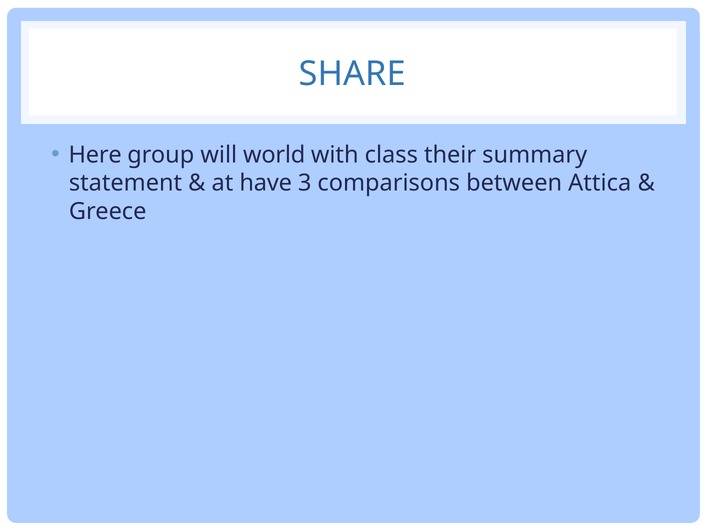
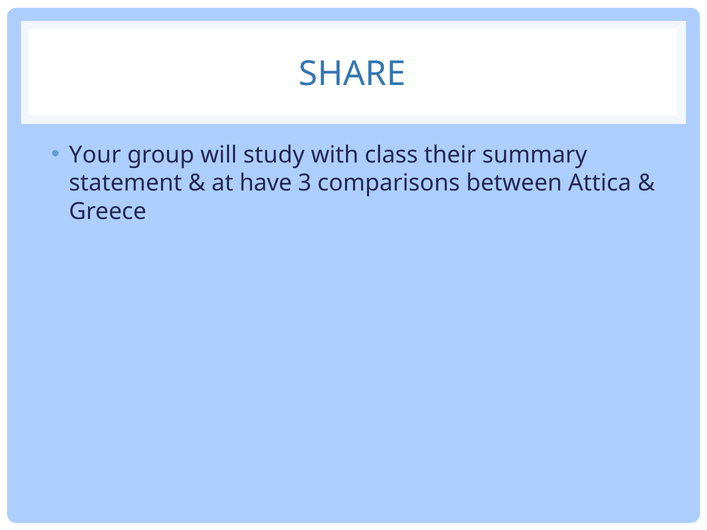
Here: Here -> Your
world: world -> study
